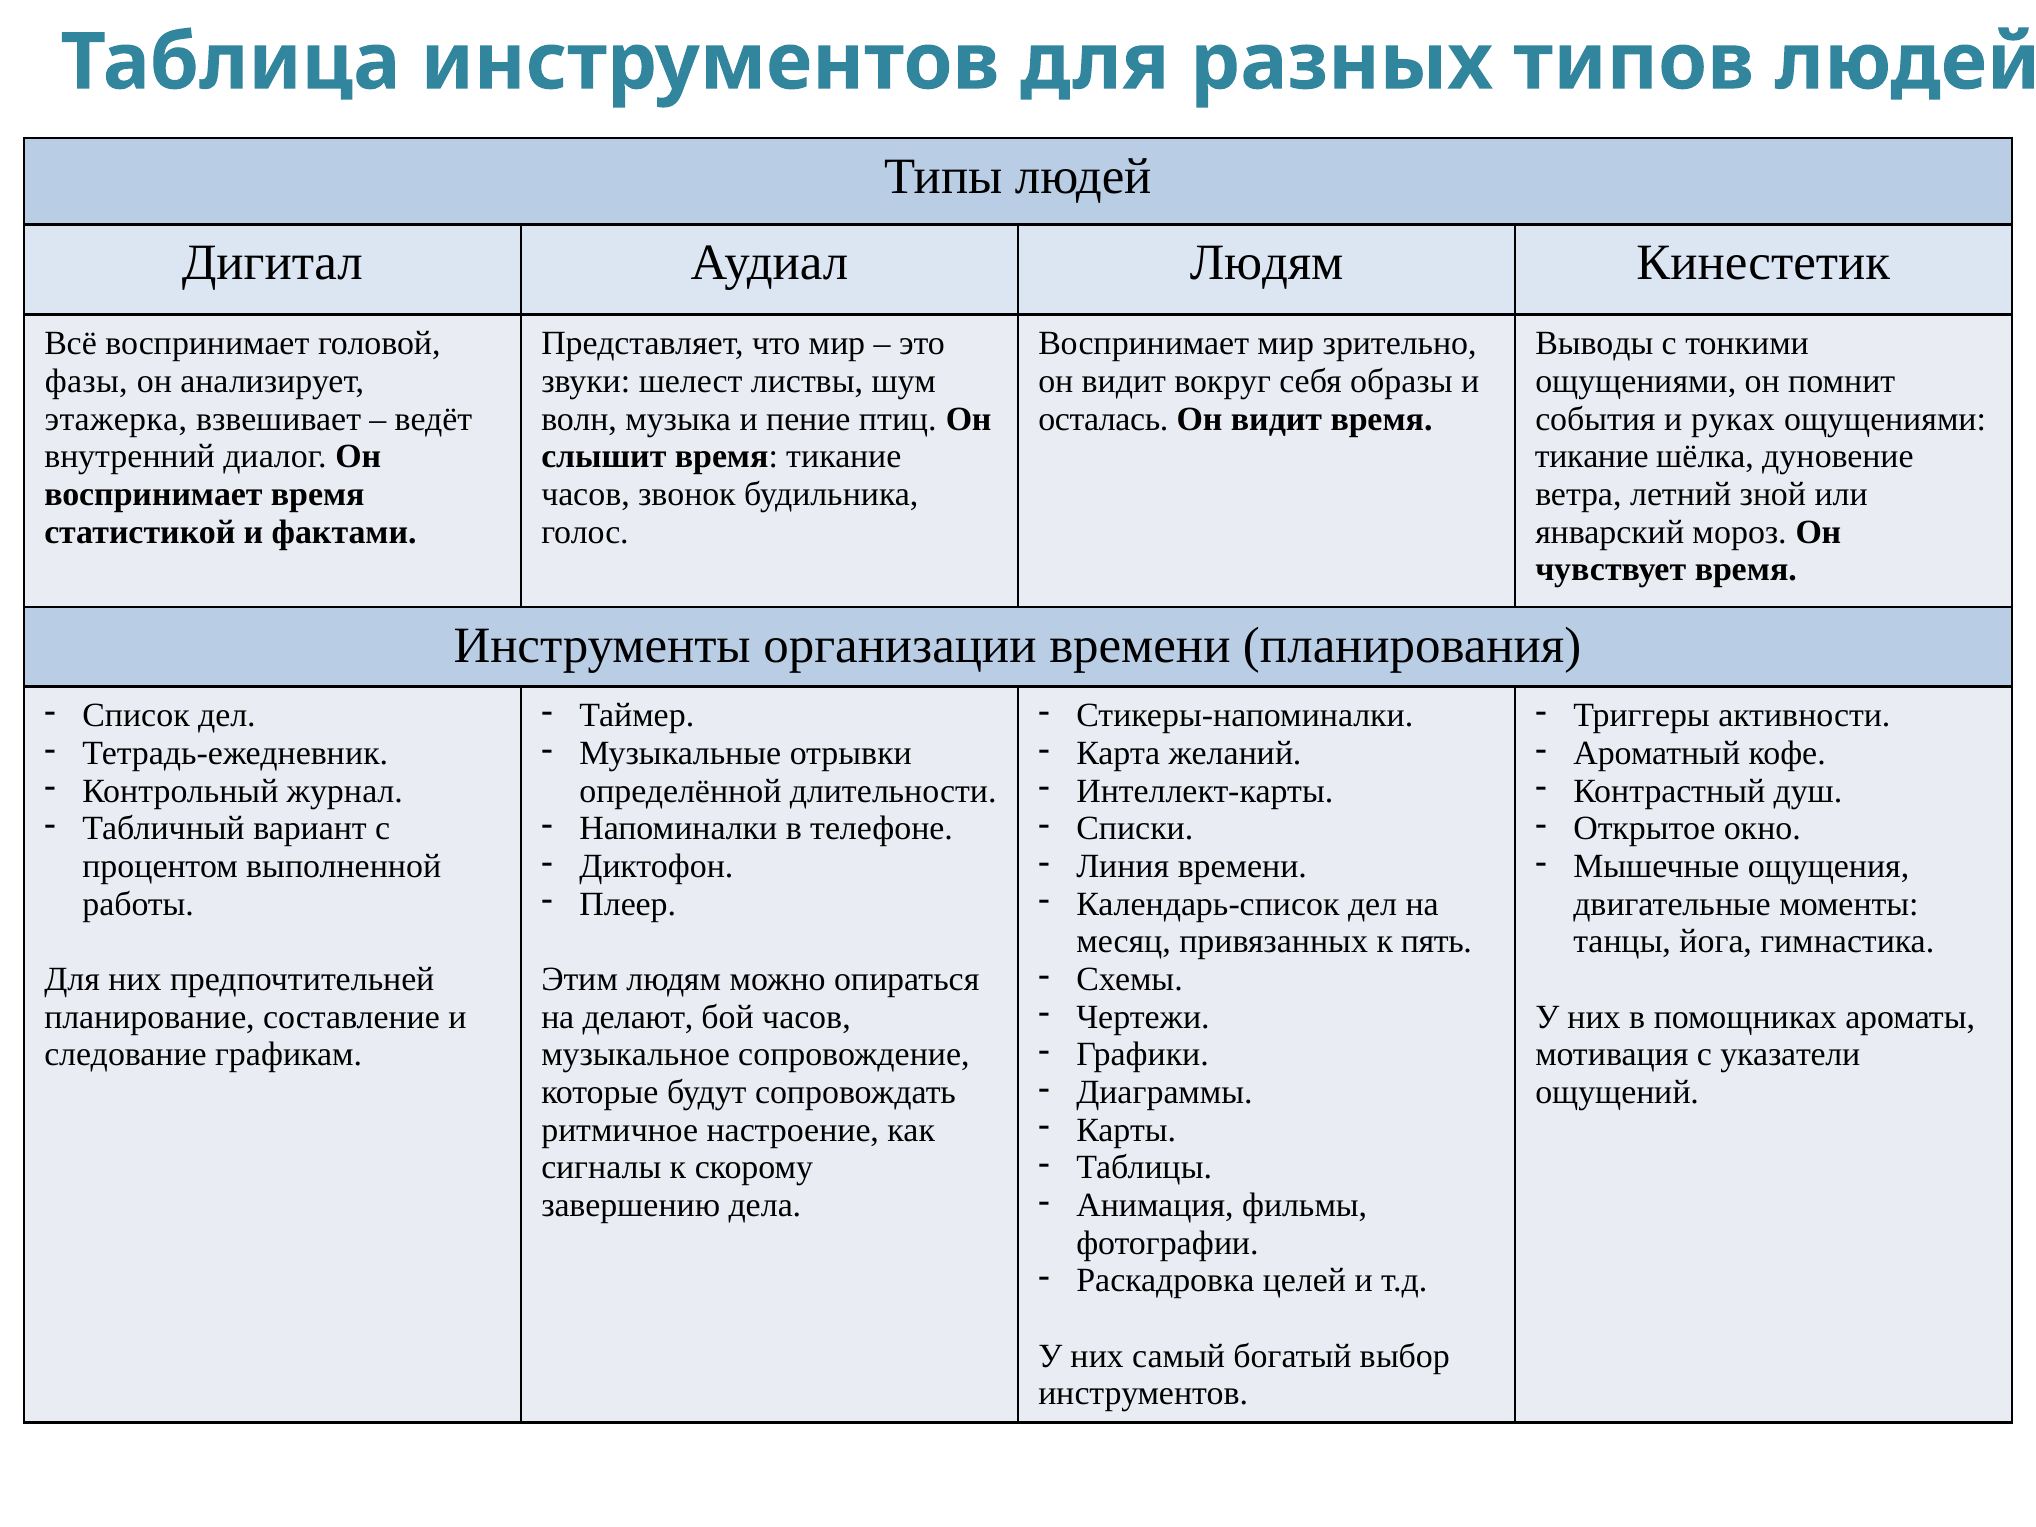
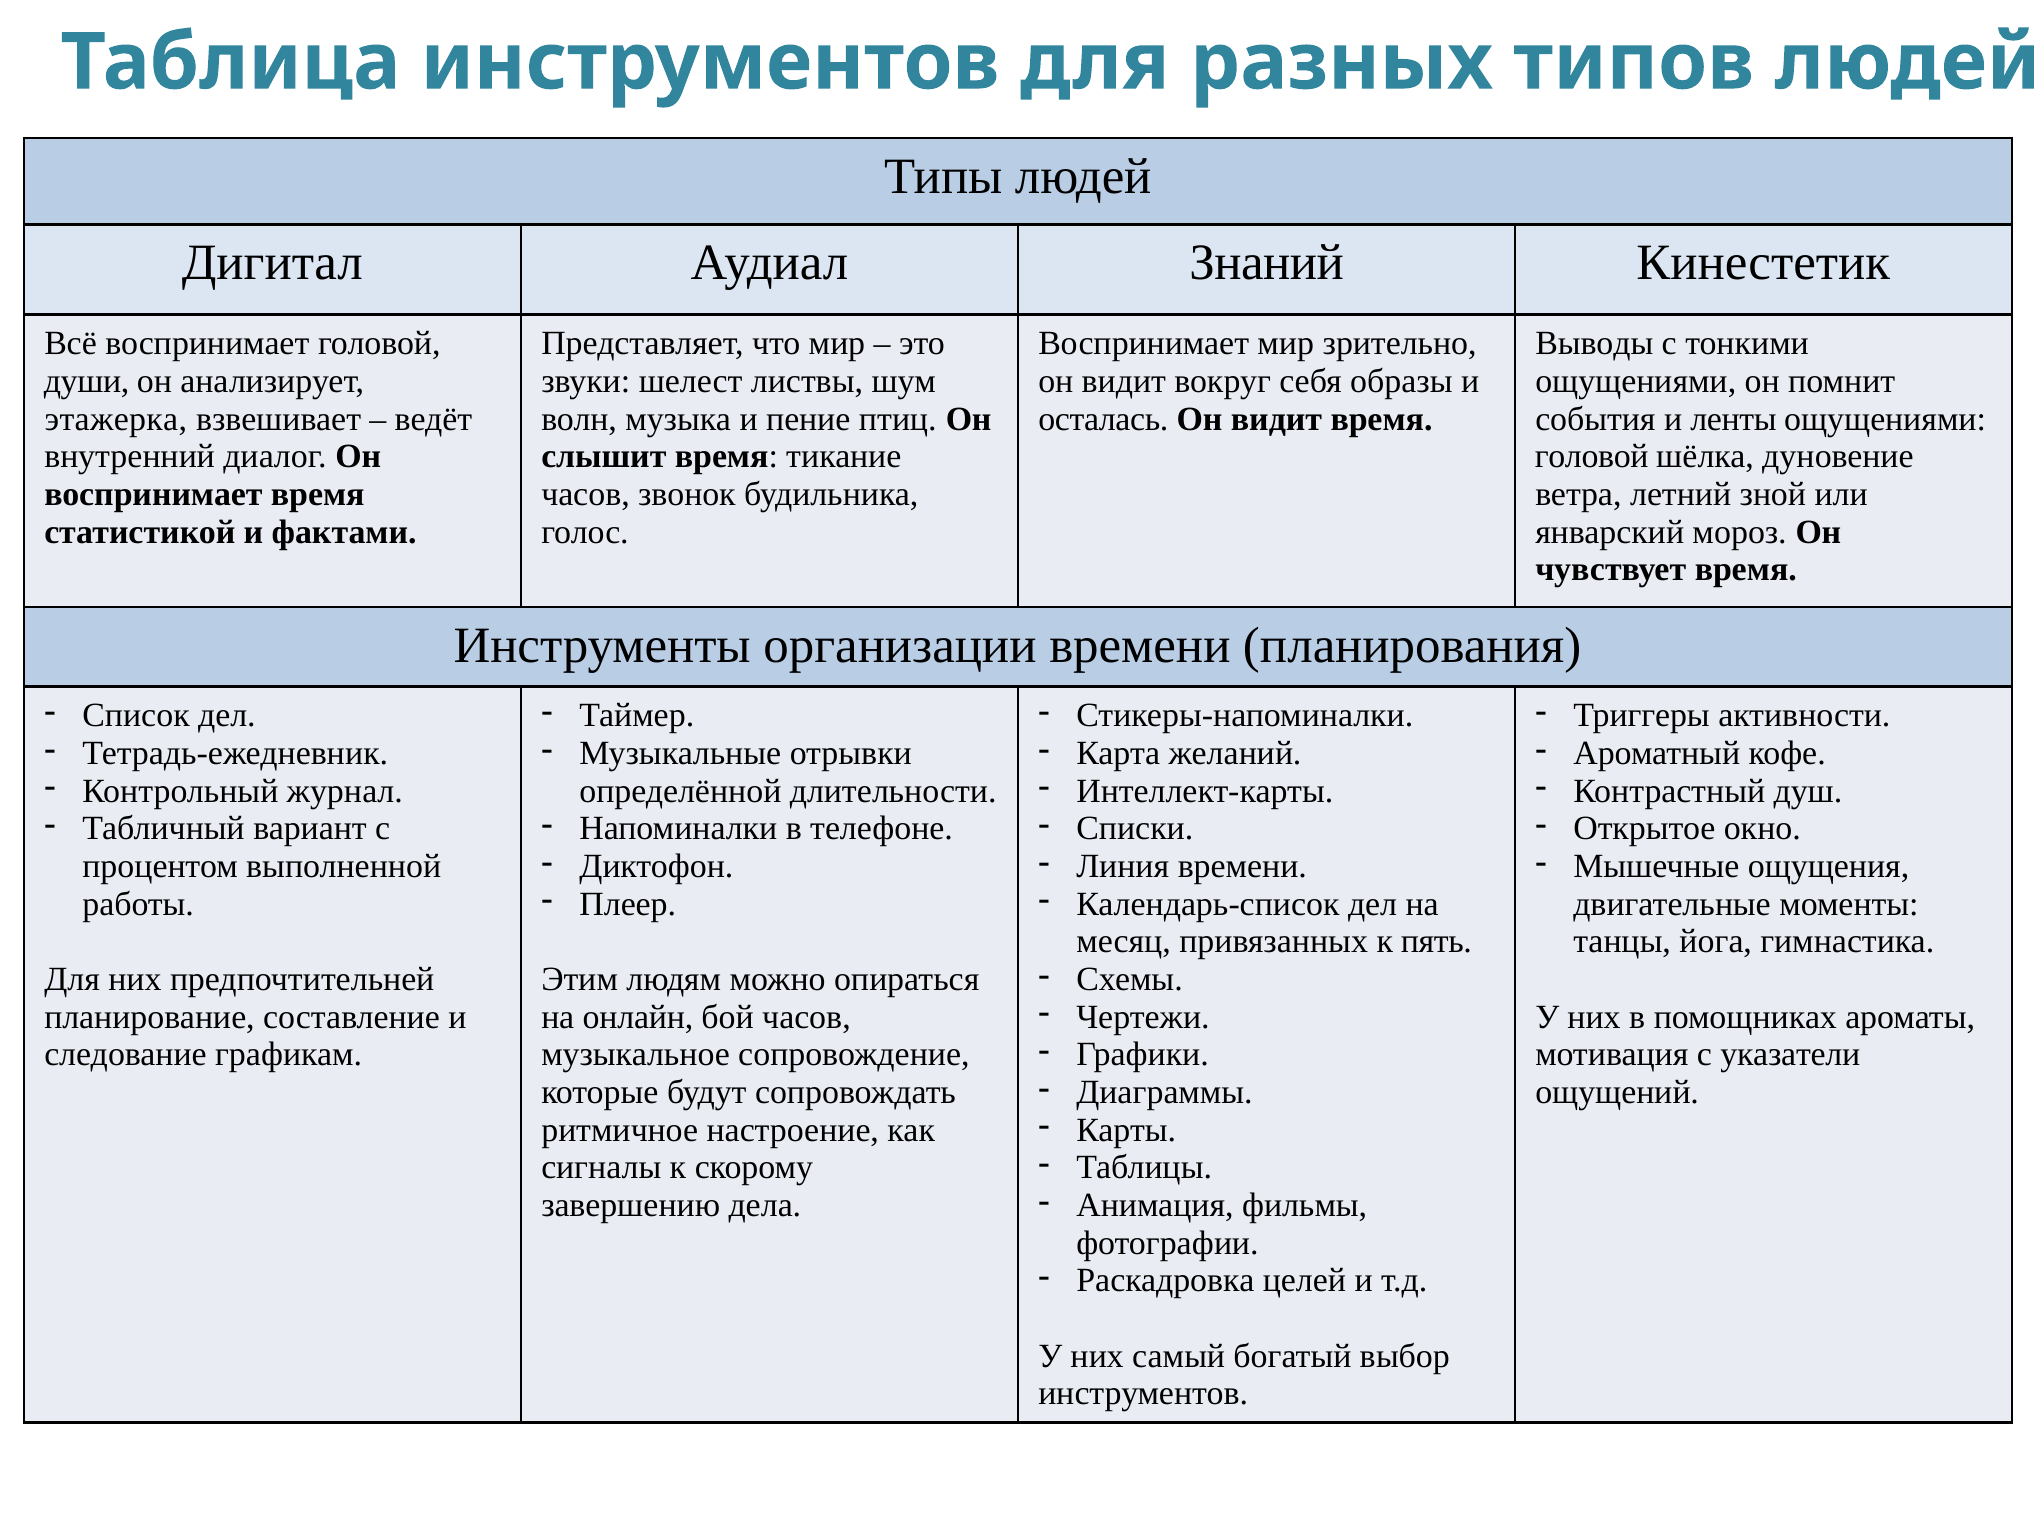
Аудиал Людям: Людям -> Знаний
фазы: фазы -> души
руках: руках -> ленты
тикание at (1592, 457): тикание -> головой
делают: делают -> онлайн
